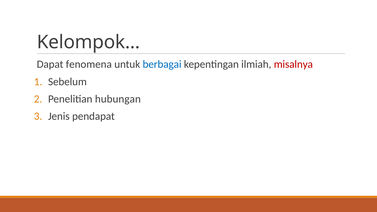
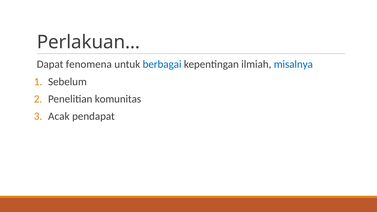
Kelompok…: Kelompok… -> Perlakuan…
misalnya colour: red -> blue
hubungan: hubungan -> komunitas
Jenis: Jenis -> Acak
